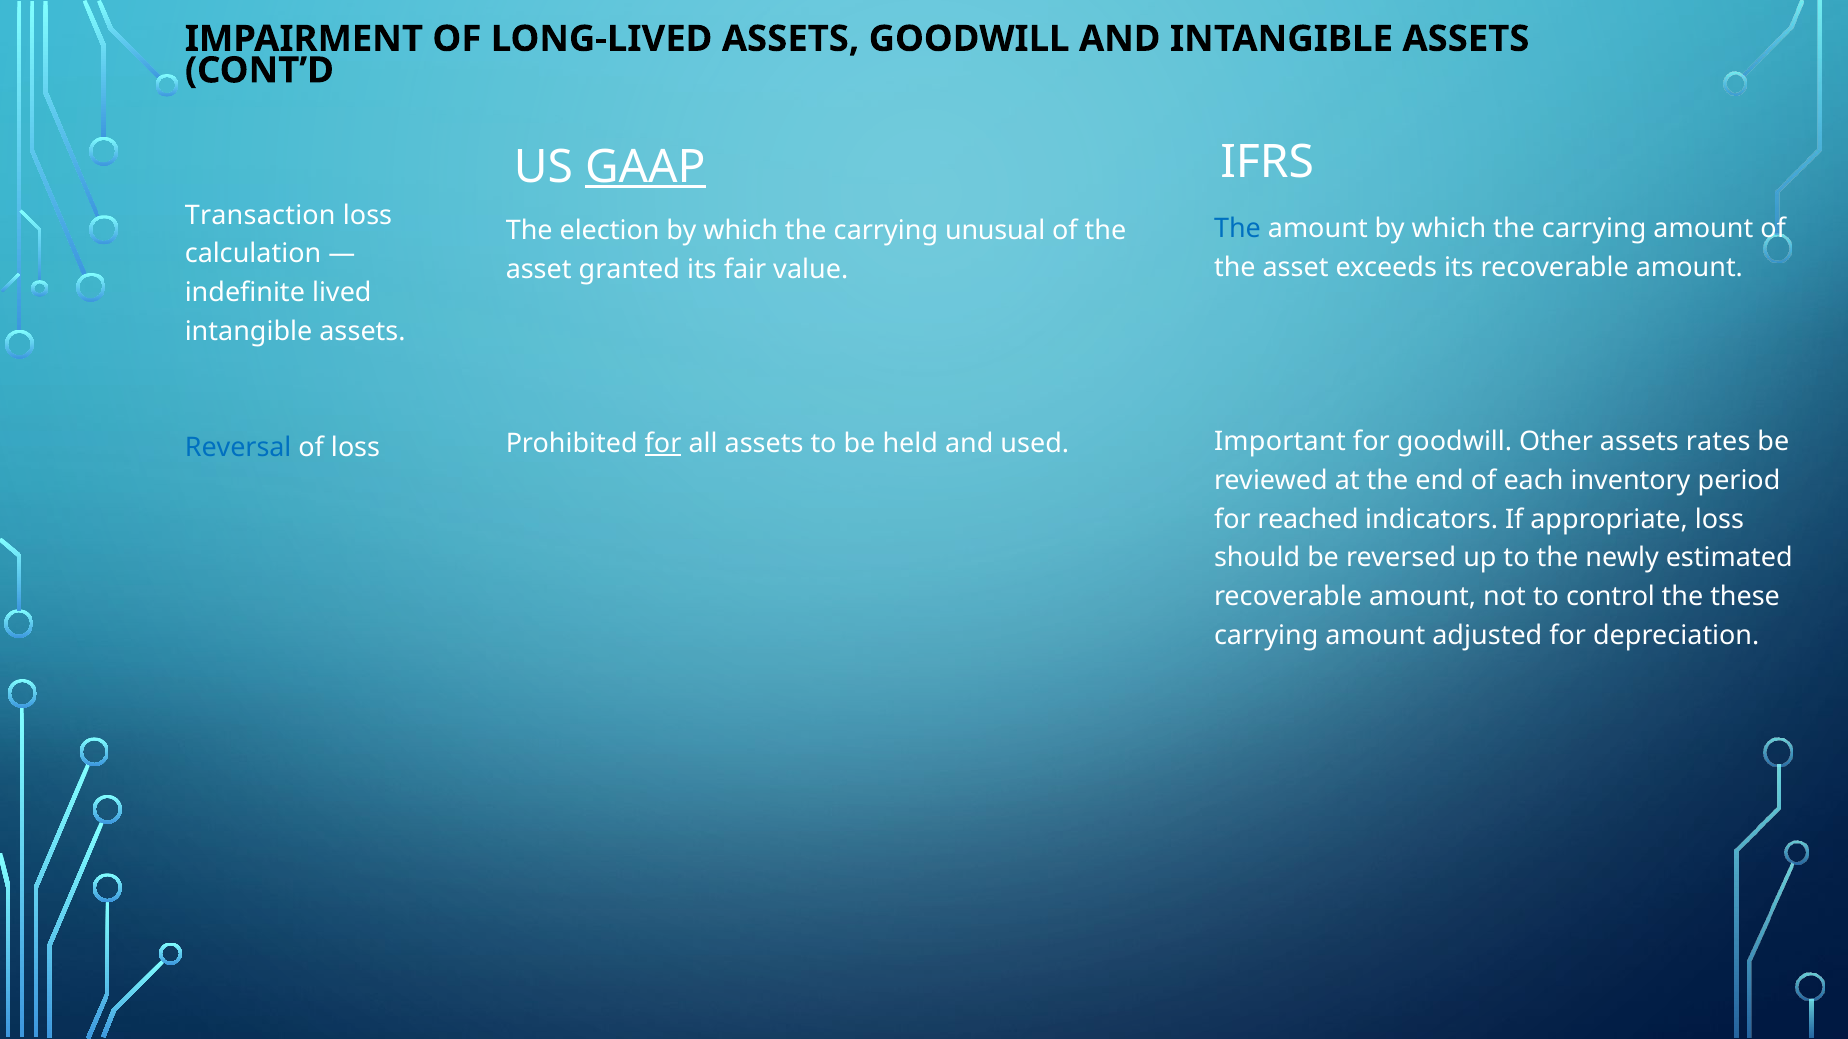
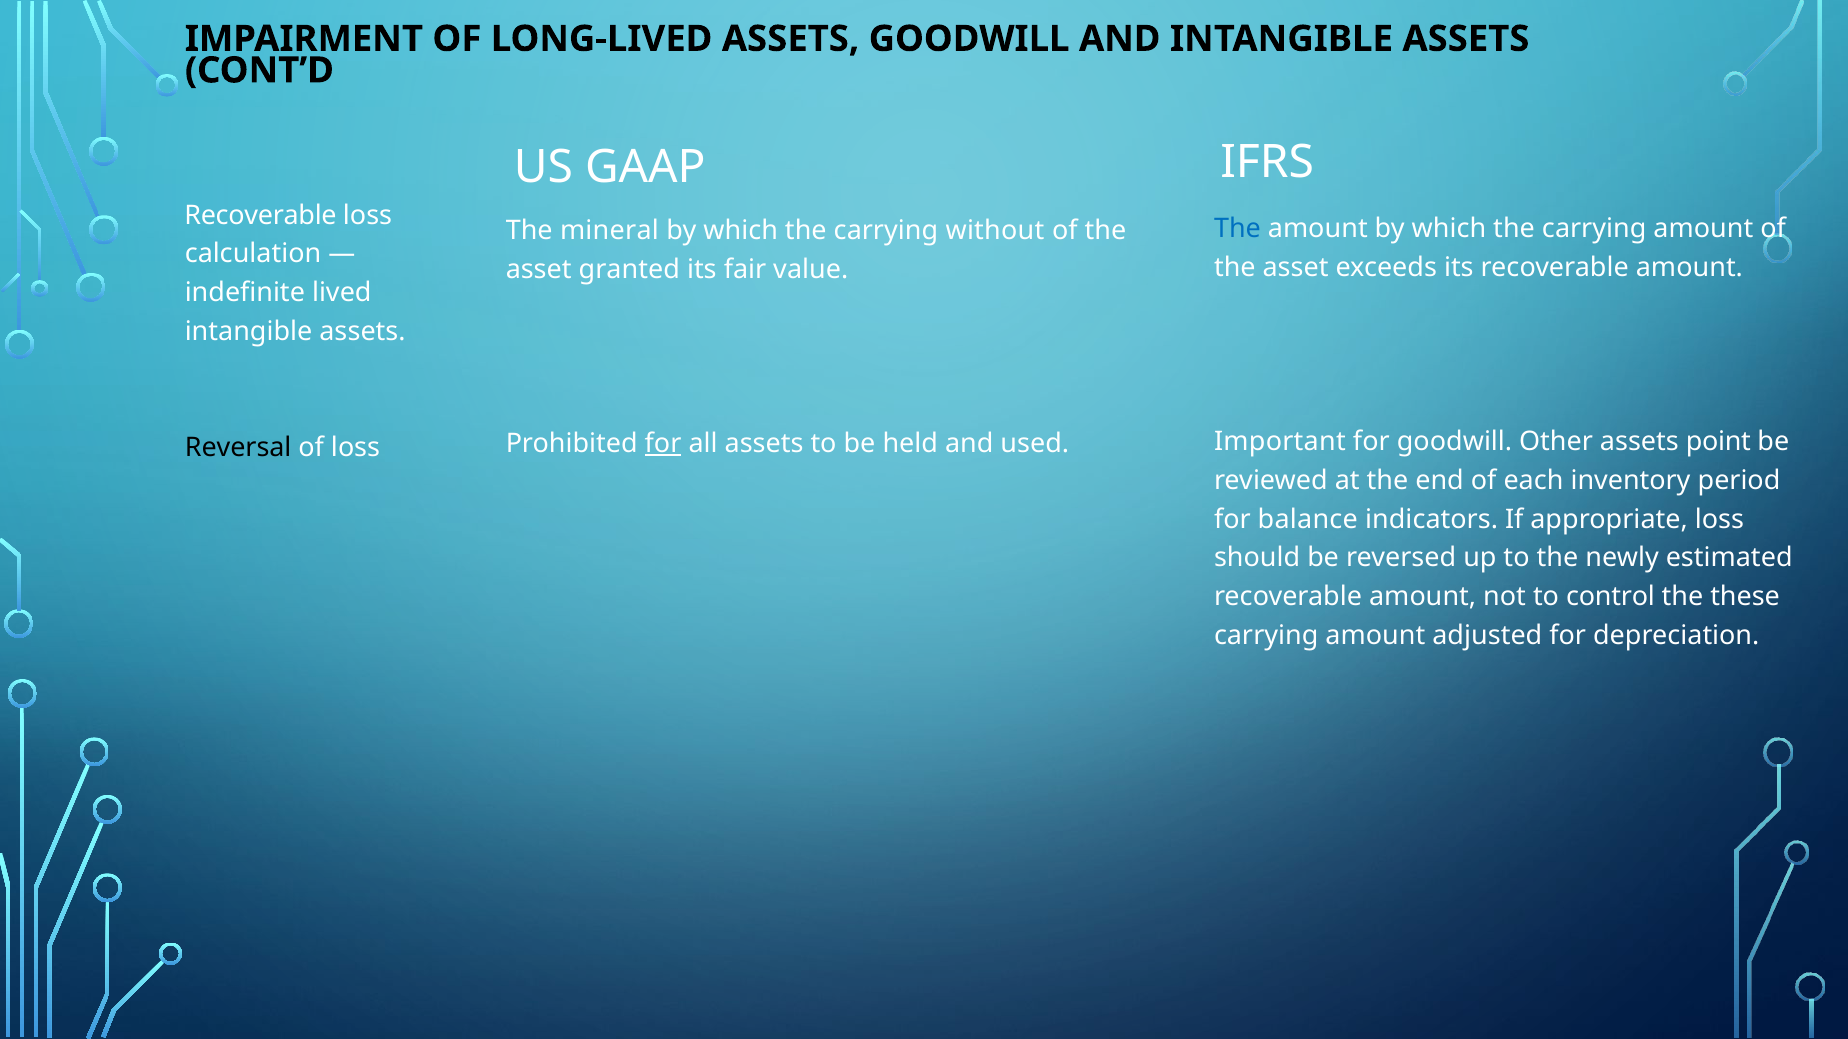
GAAP underline: present -> none
Transaction at (260, 215): Transaction -> Recoverable
election: election -> mineral
unusual: unusual -> without
rates: rates -> point
Reversal colour: blue -> black
reached: reached -> balance
